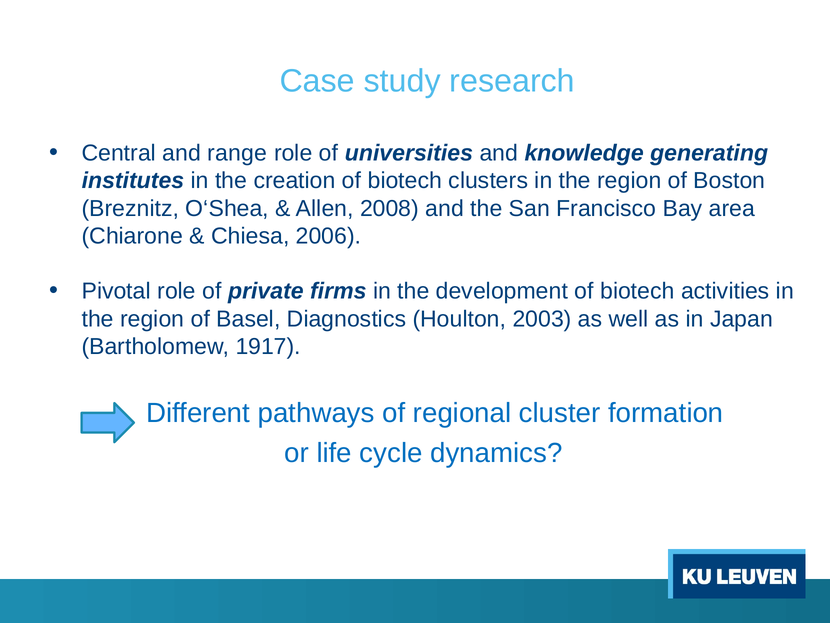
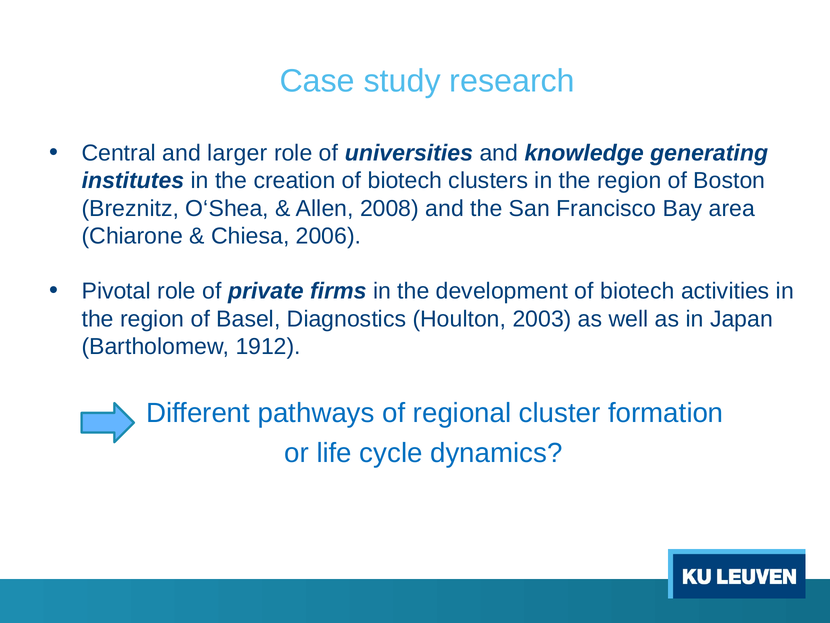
range: range -> larger
1917: 1917 -> 1912
